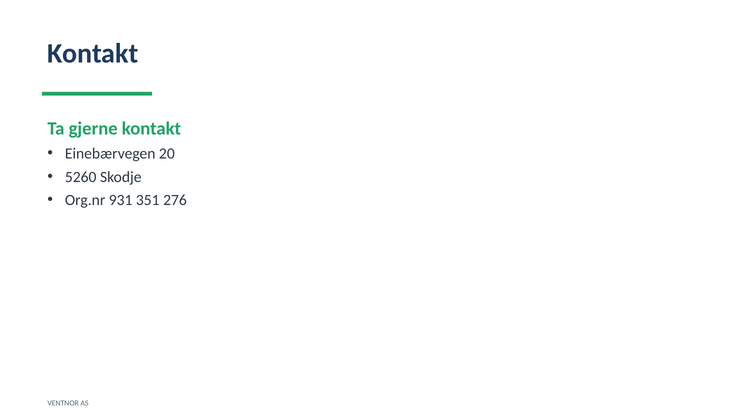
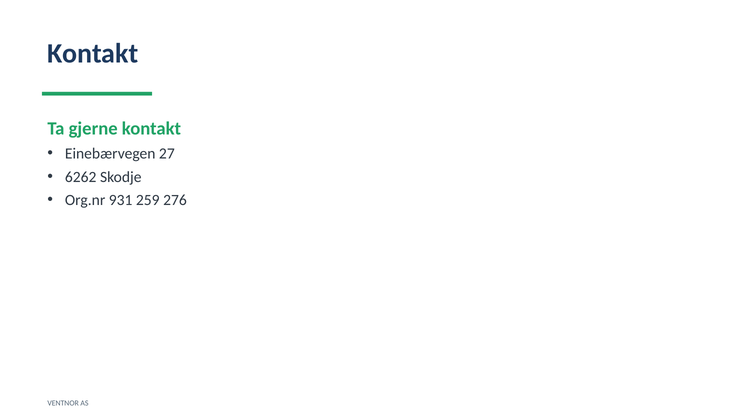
20: 20 -> 27
5260: 5260 -> 6262
351: 351 -> 259
